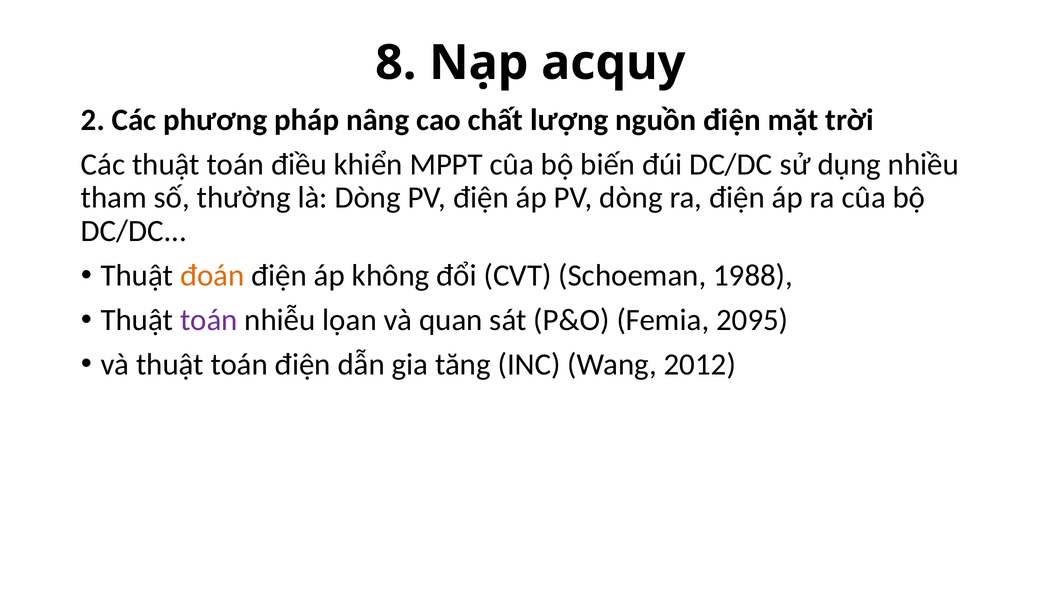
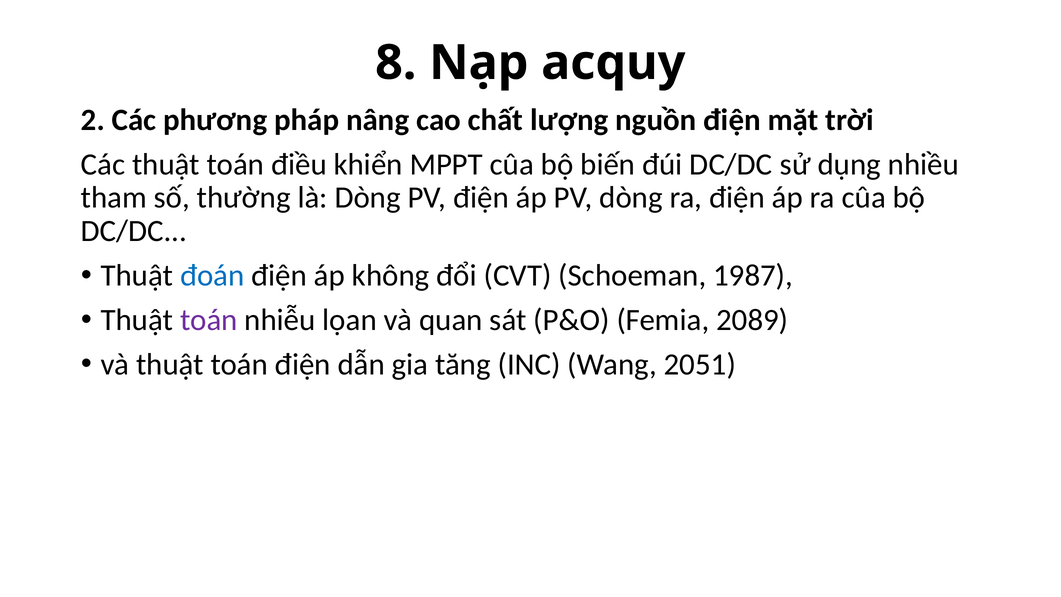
đoán colour: orange -> blue
1988: 1988 -> 1987
2095: 2095 -> 2089
2012: 2012 -> 2051
